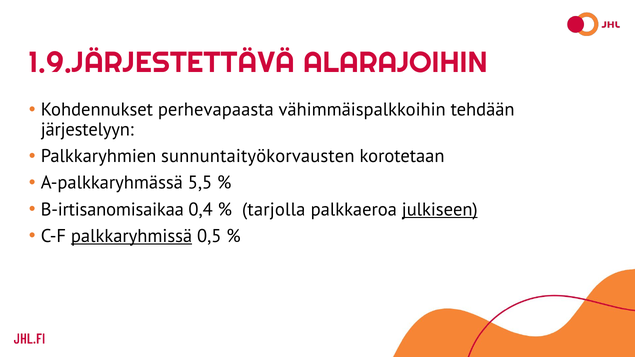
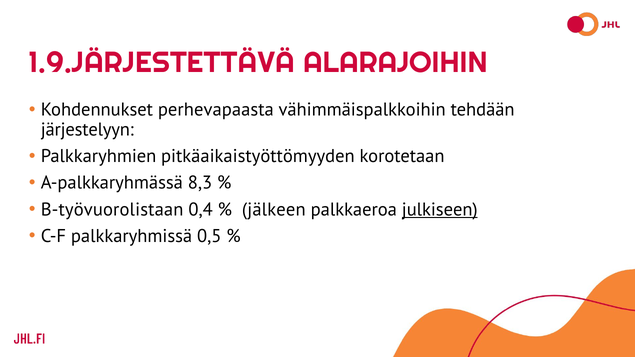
sunnuntaityökorvausten: sunnuntaityökorvausten -> pitkäaikaistyöttömyyden
5,5: 5,5 -> 8,3
B-irtisanomisaikaa: B-irtisanomisaikaa -> B-työvuorolistaan
tarjolla: tarjolla -> jälkeen
palkkaryhmissä underline: present -> none
